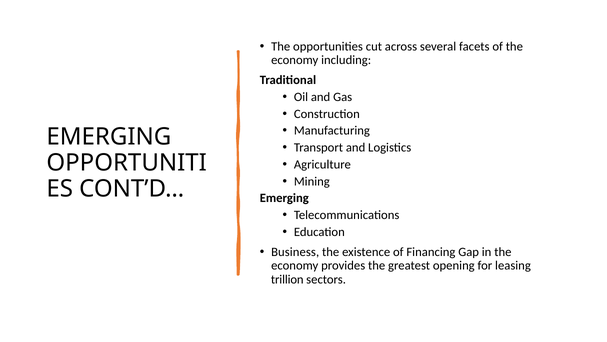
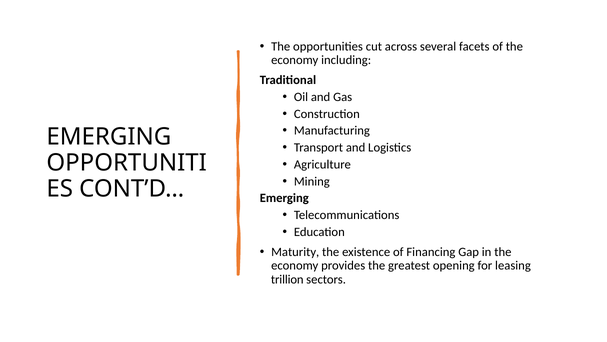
Business: Business -> Maturity
